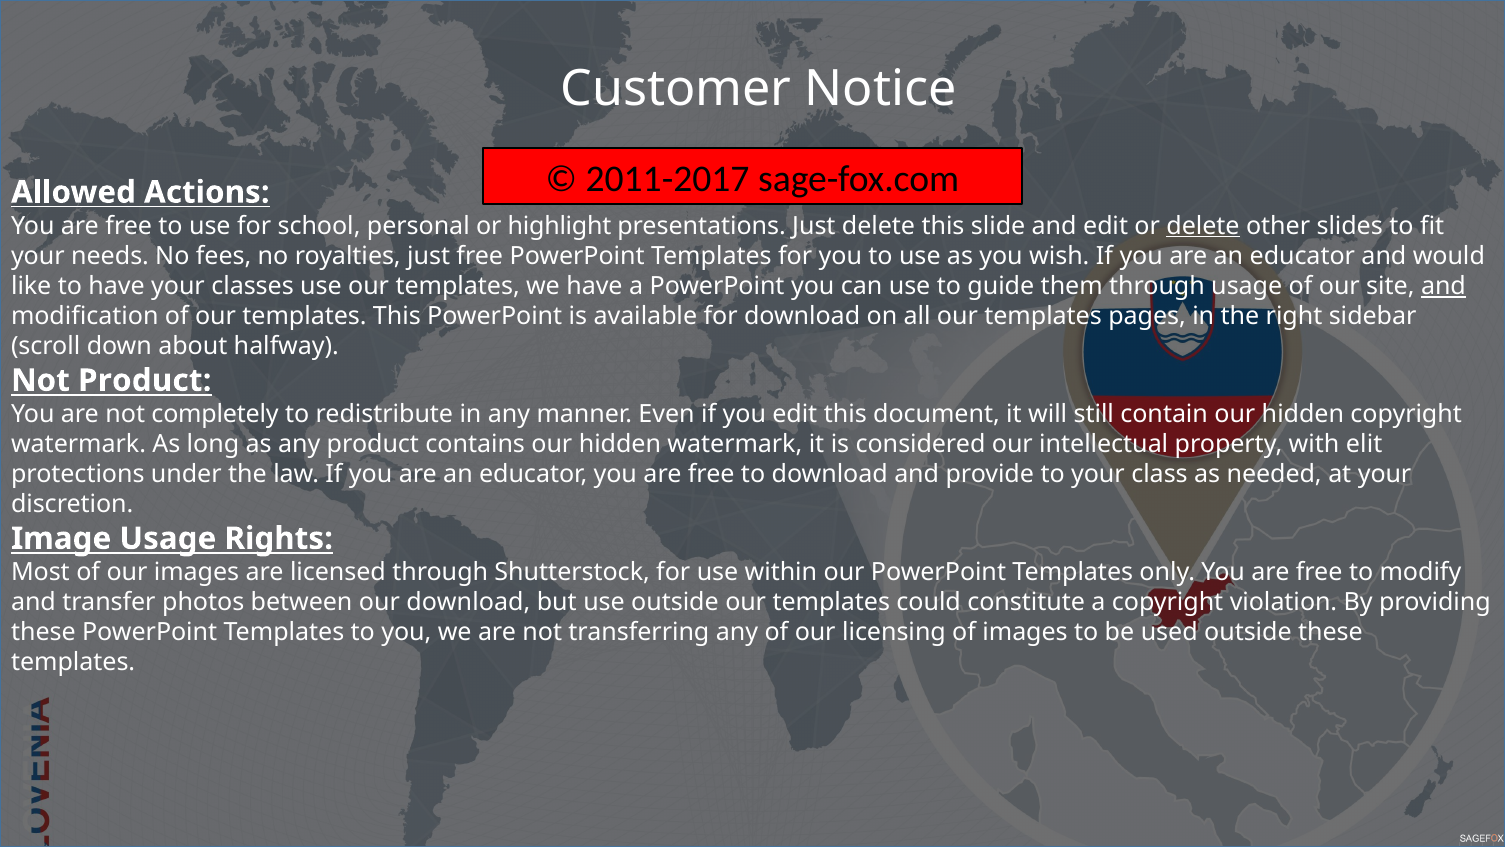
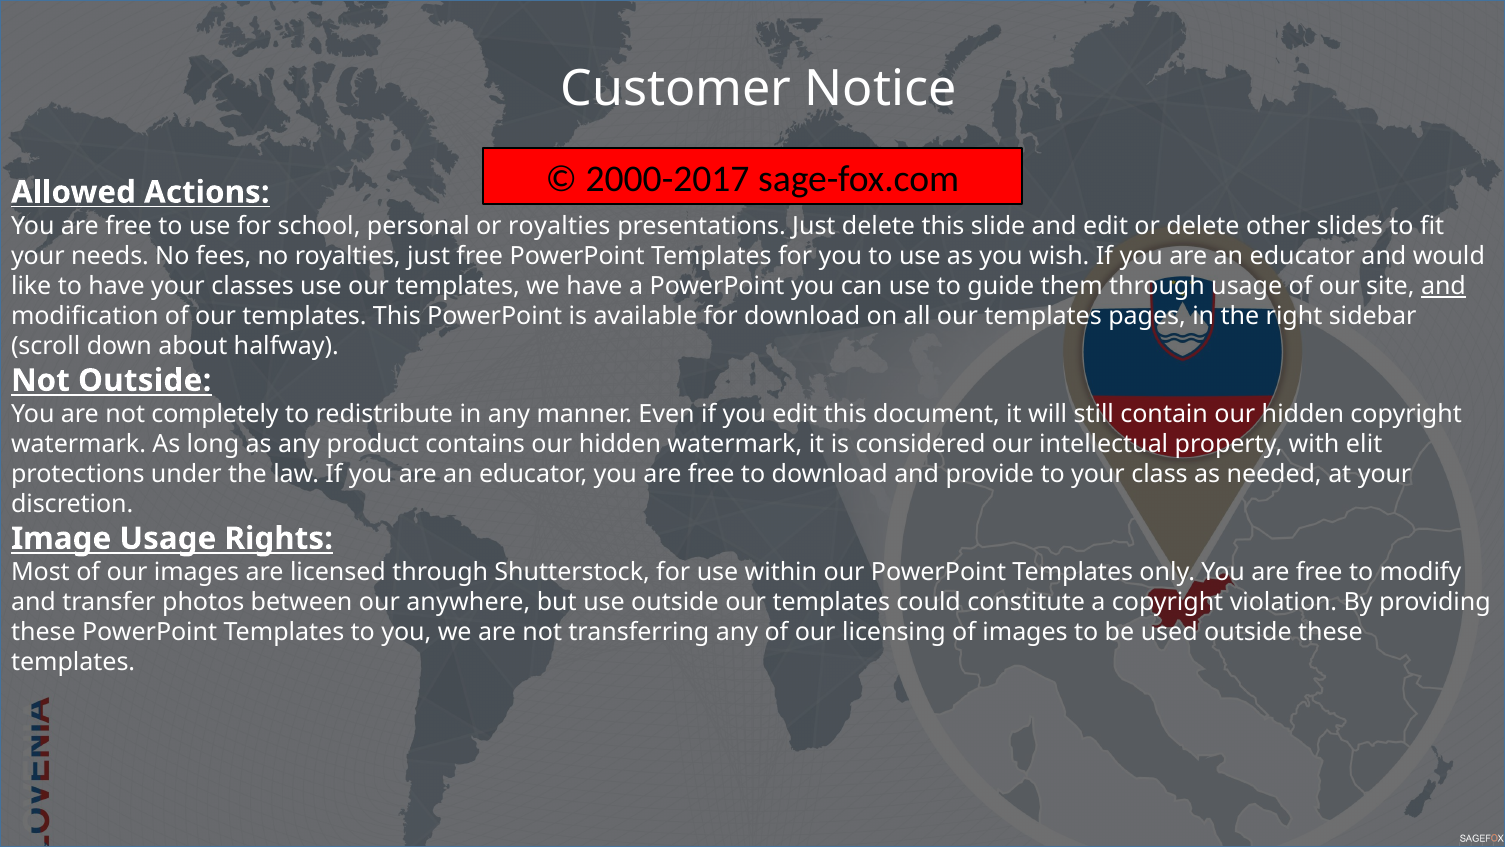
2011-2017: 2011-2017 -> 2000-2017
or highlight: highlight -> royalties
delete at (1203, 226) underline: present -> none
Not Product: Product -> Outside
our download: download -> anywhere
